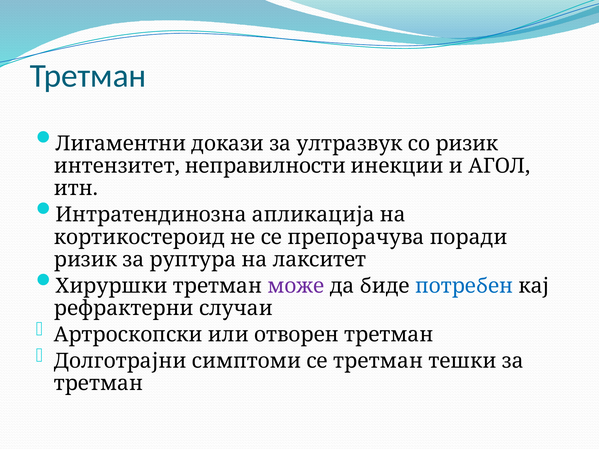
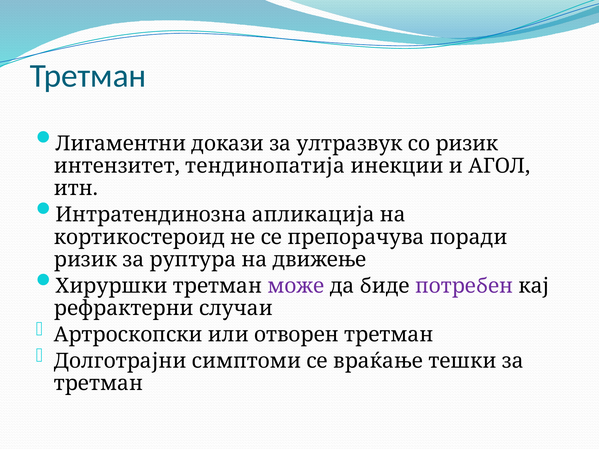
неправилности: неправилности -> тендинопатија
лакситет: лакситет -> движење
потребен colour: blue -> purple
се третман: третман -> враќање
